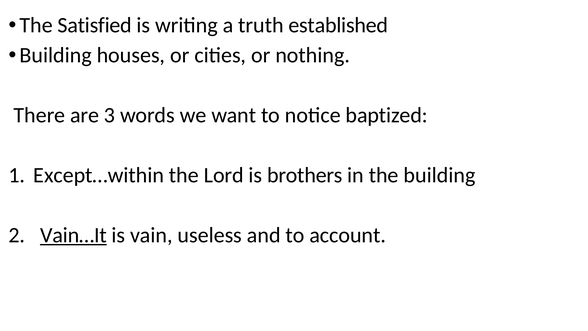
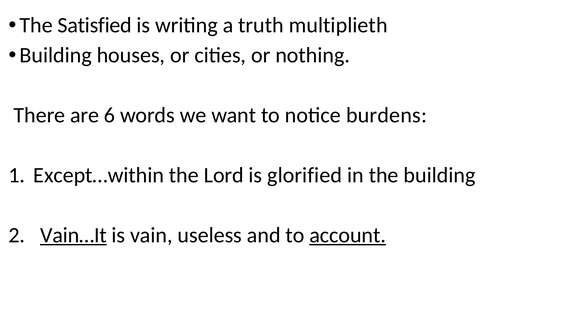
established: established -> multiplieth
3: 3 -> 6
baptized: baptized -> burdens
brothers: brothers -> glorified
account underline: none -> present
